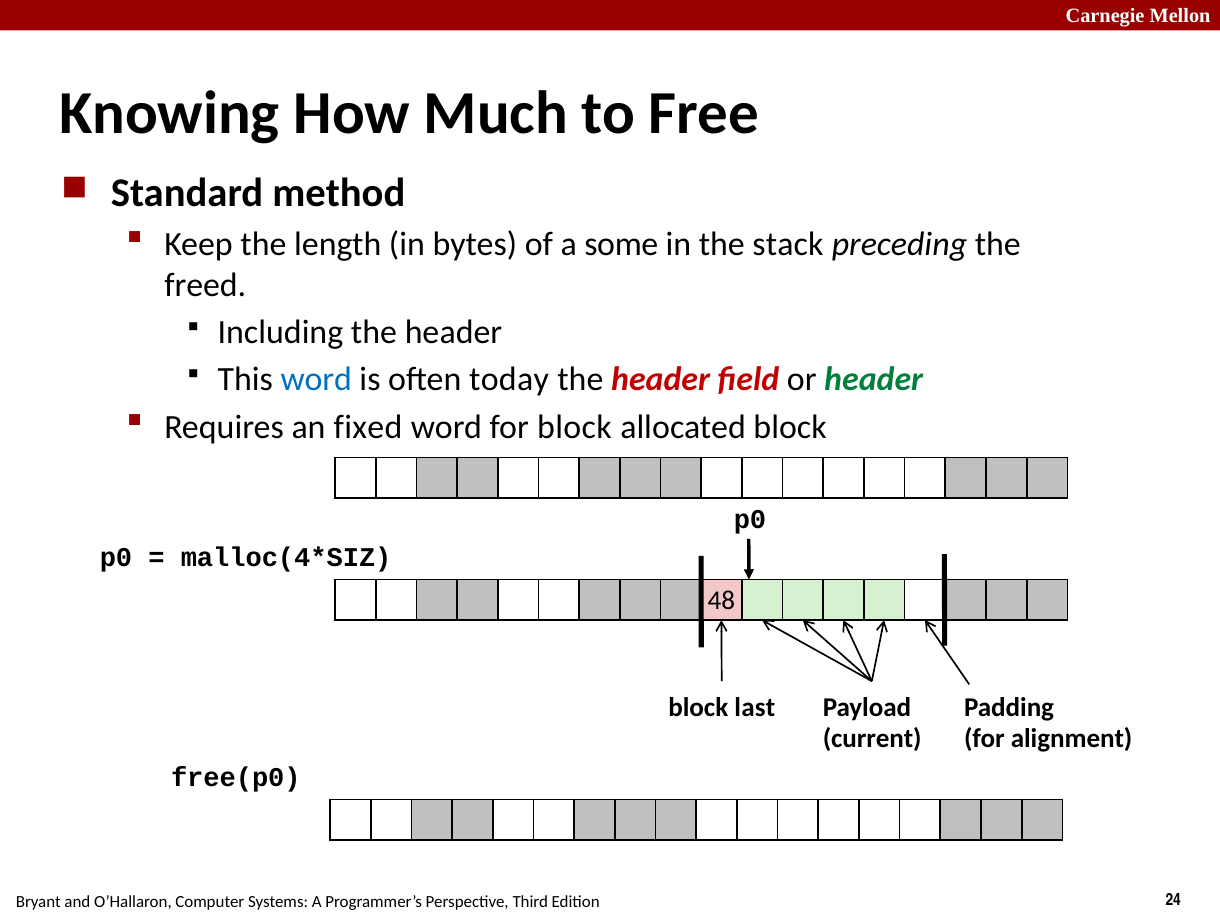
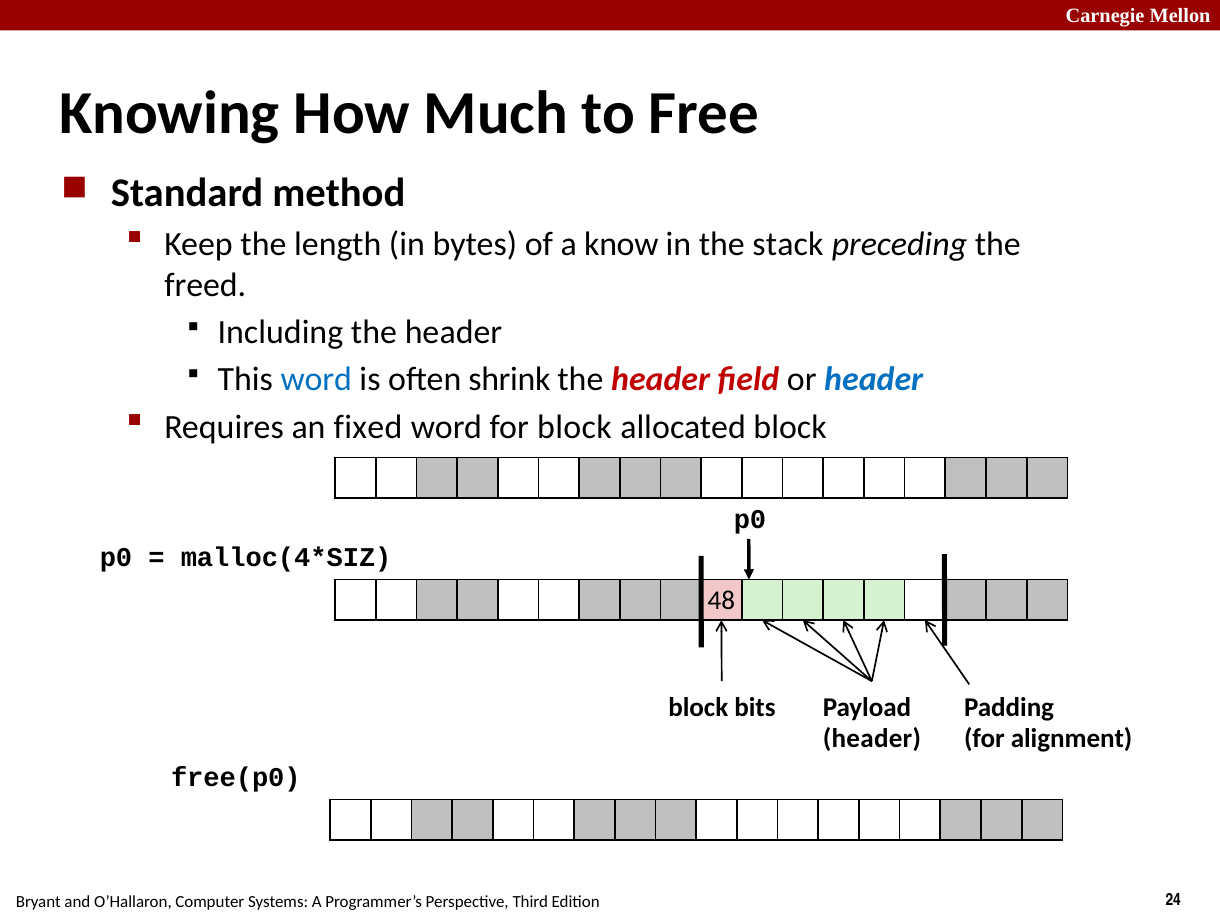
some: some -> know
today: today -> shrink
header at (874, 380) colour: green -> blue
last: last -> bits
current at (872, 739): current -> header
